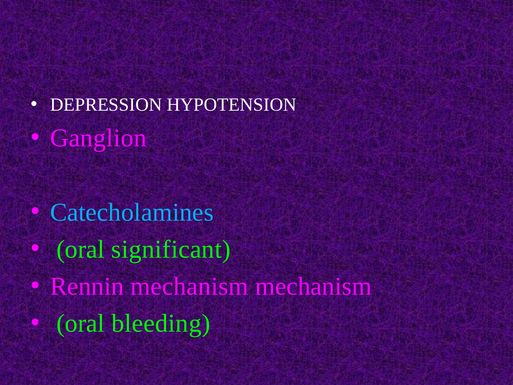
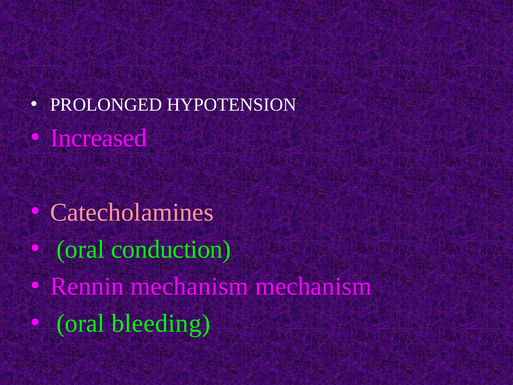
DEPRESSION: DEPRESSION -> PROLONGED
Ganglion: Ganglion -> Increased
Catecholamines colour: light blue -> pink
significant: significant -> conduction
